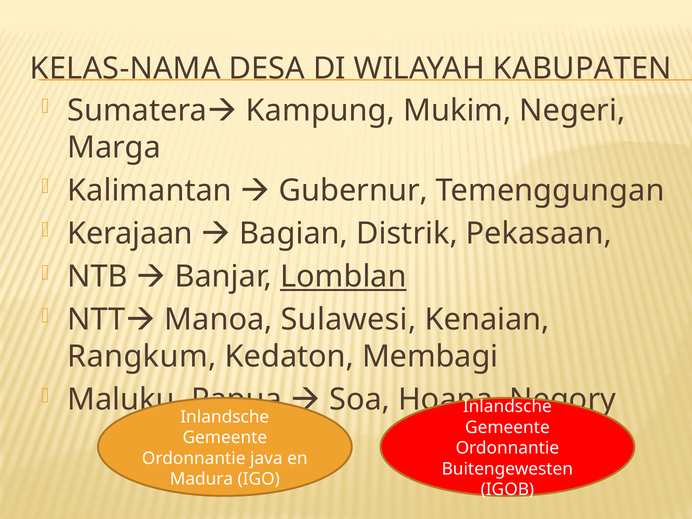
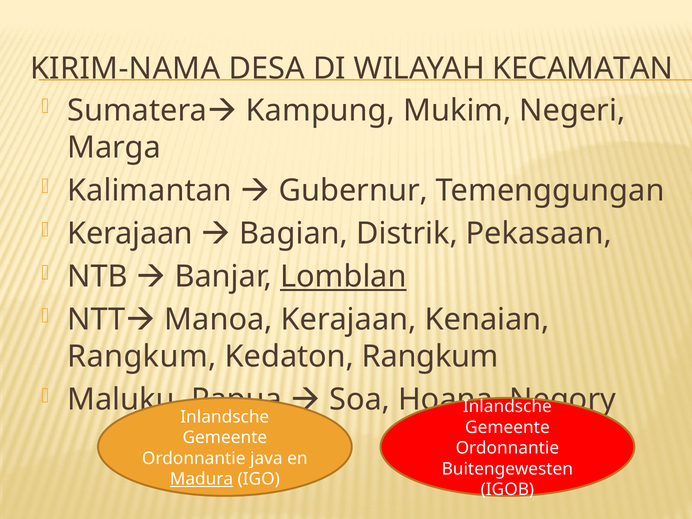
KELAS-NAMA: KELAS-NAMA -> KIRIM-NAMA
KABUPATEN: KABUPATEN -> KECAMATAN
Manoa Sulawesi: Sulawesi -> Kerajaan
Kedaton Membagi: Membagi -> Rangkum
Madura underline: none -> present
